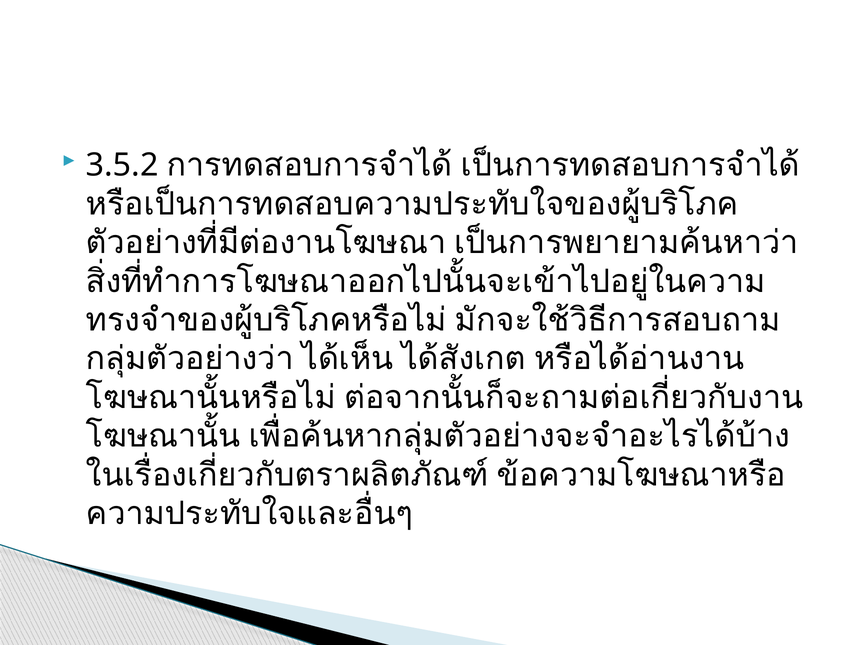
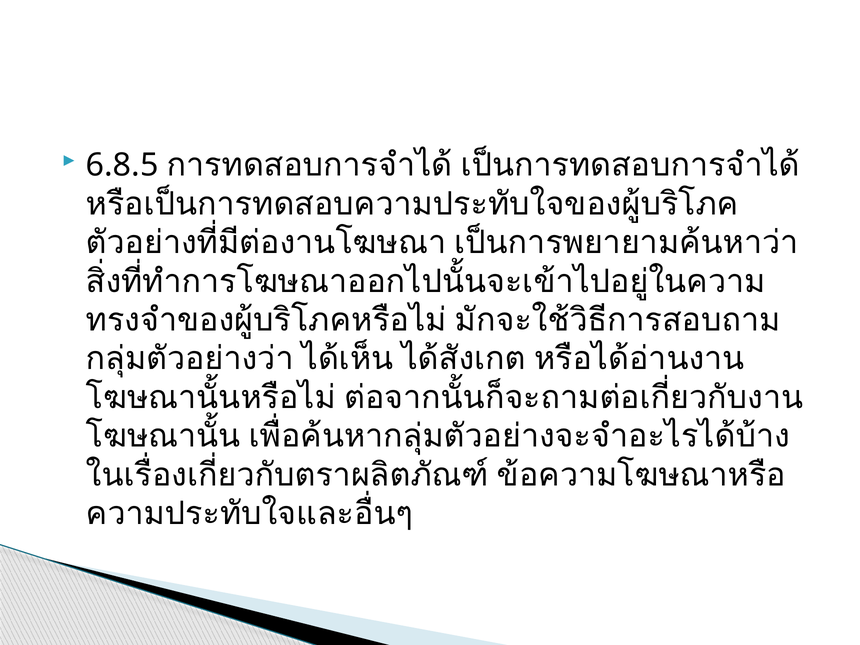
3.5.2: 3.5.2 -> 6.8.5
